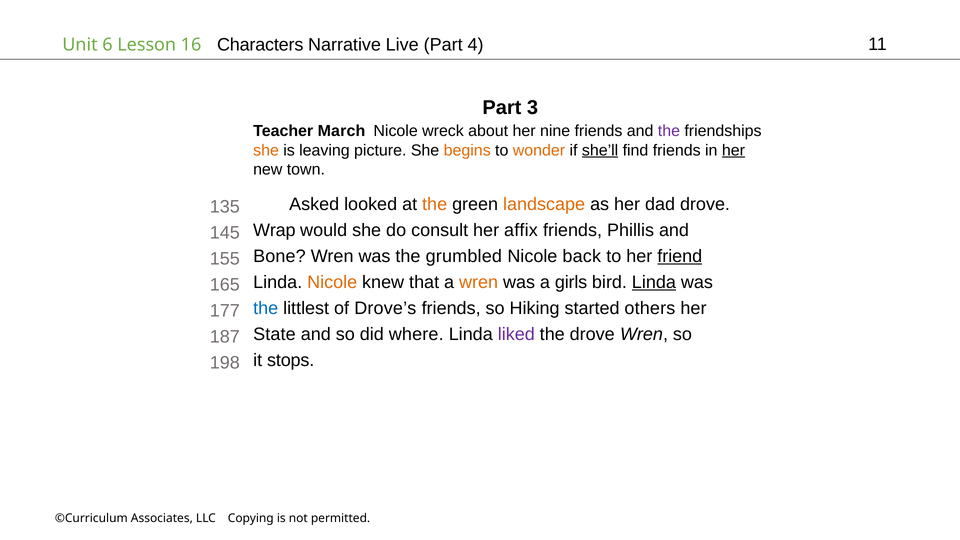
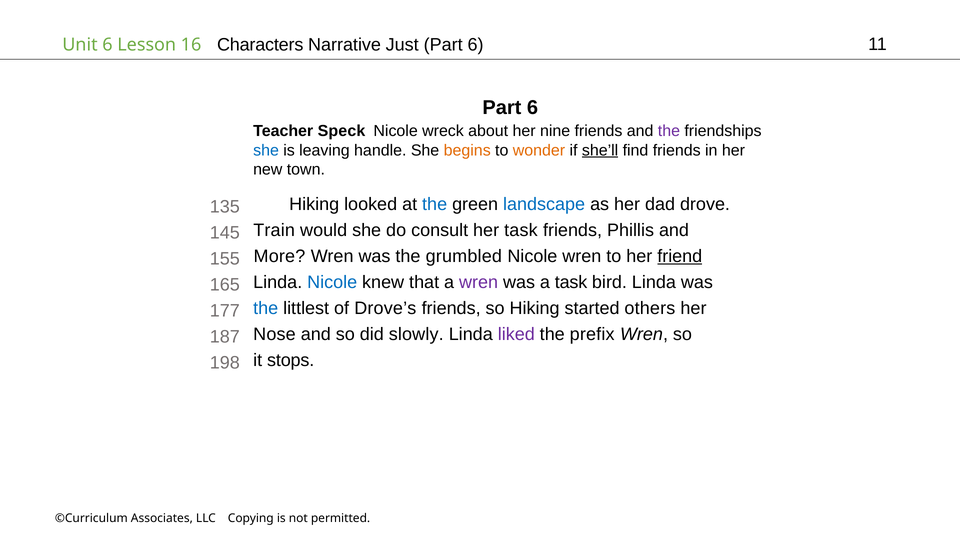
Live: Live -> Just
4 at (476, 45): 4 -> 6
3 at (532, 108): 3 -> 6
March: March -> Speck
she at (266, 150) colour: orange -> blue
picture: picture -> handle
her at (733, 150) underline: present -> none
Asked at (314, 204): Asked -> Hiking
the at (435, 204) colour: orange -> blue
landscape colour: orange -> blue
Wrap: Wrap -> Train
her affix: affix -> task
Bone: Bone -> More
Nicole back: back -> wren
Nicole at (332, 282) colour: orange -> blue
wren at (479, 282) colour: orange -> purple
a girls: girls -> task
Linda at (654, 282) underline: present -> none
State: State -> Nose
where: where -> slowly
the drove: drove -> prefix
